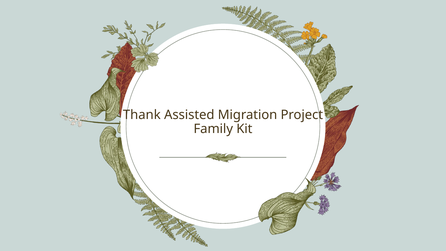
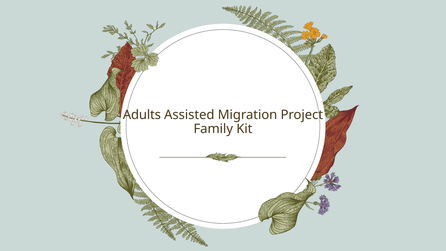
Thank: Thank -> Adults
